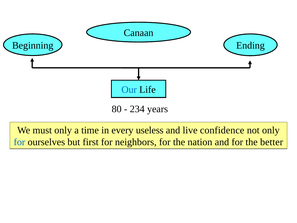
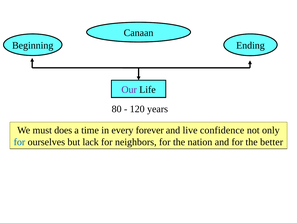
Our colour: blue -> purple
234: 234 -> 120
must only: only -> does
useless: useless -> forever
first: first -> lack
